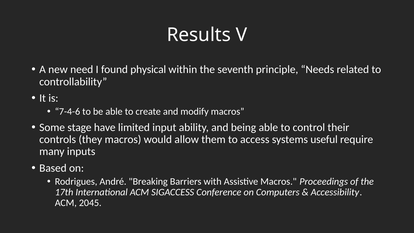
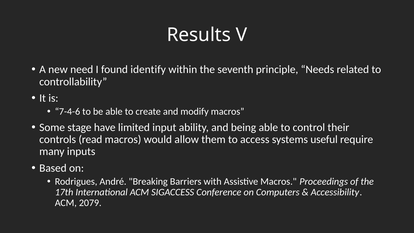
physical: physical -> identify
they: they -> read
2045: 2045 -> 2079
